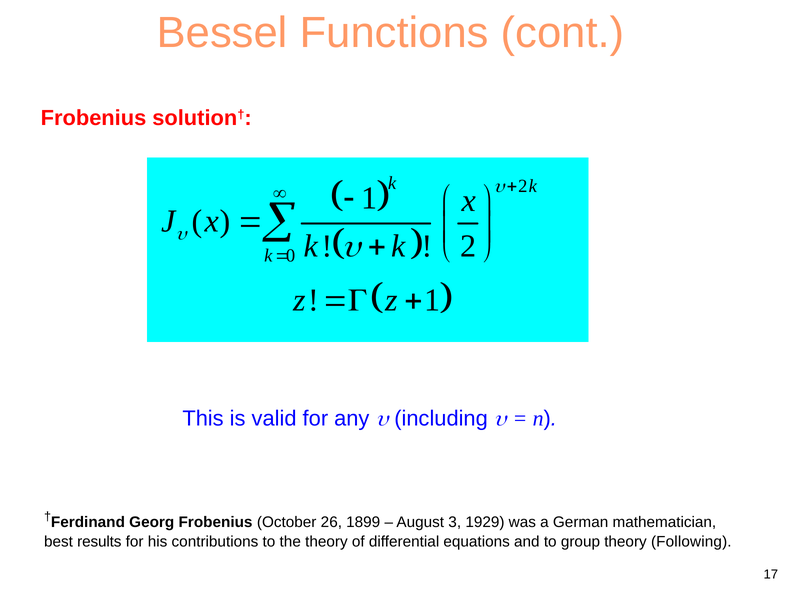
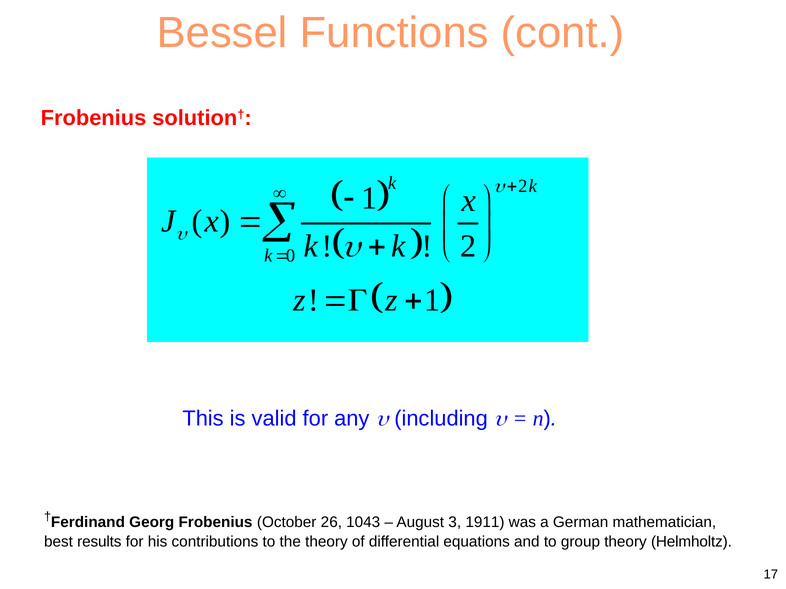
1899: 1899 -> 1043
1929: 1929 -> 1911
Following: Following -> Helmholtz
